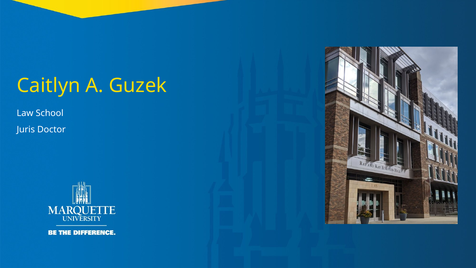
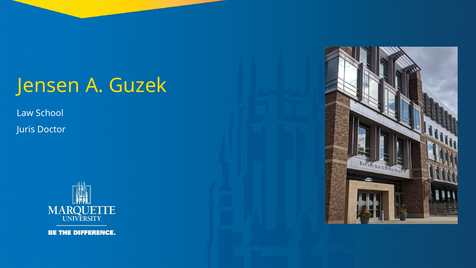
Caitlyn: Caitlyn -> Jensen
